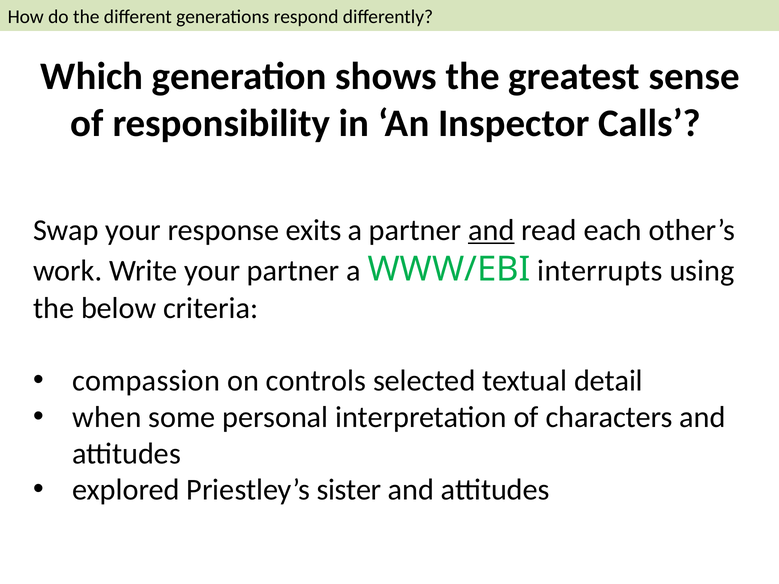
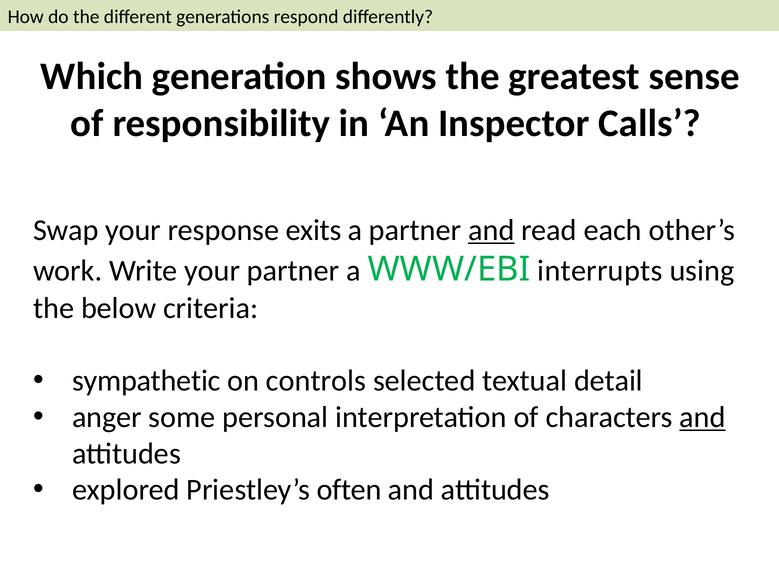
compassion: compassion -> sympathetic
when: when -> anger
and at (702, 417) underline: none -> present
sister: sister -> often
